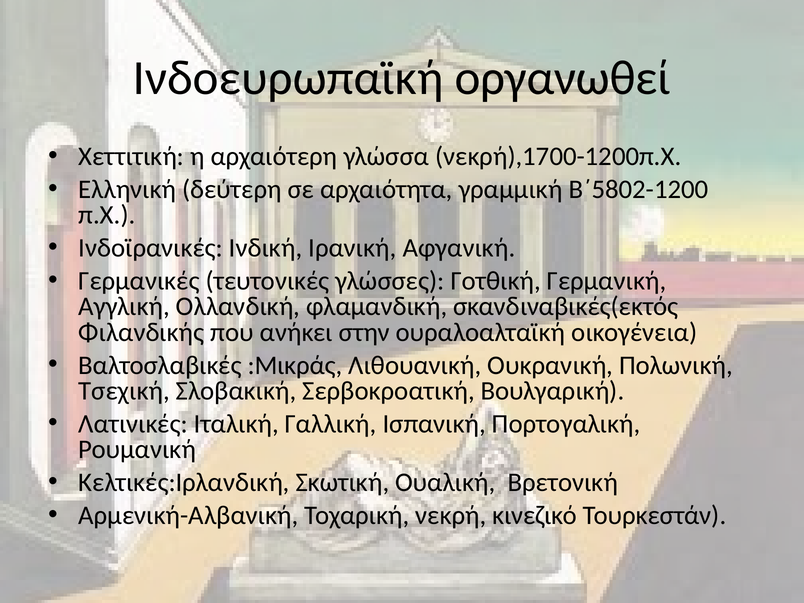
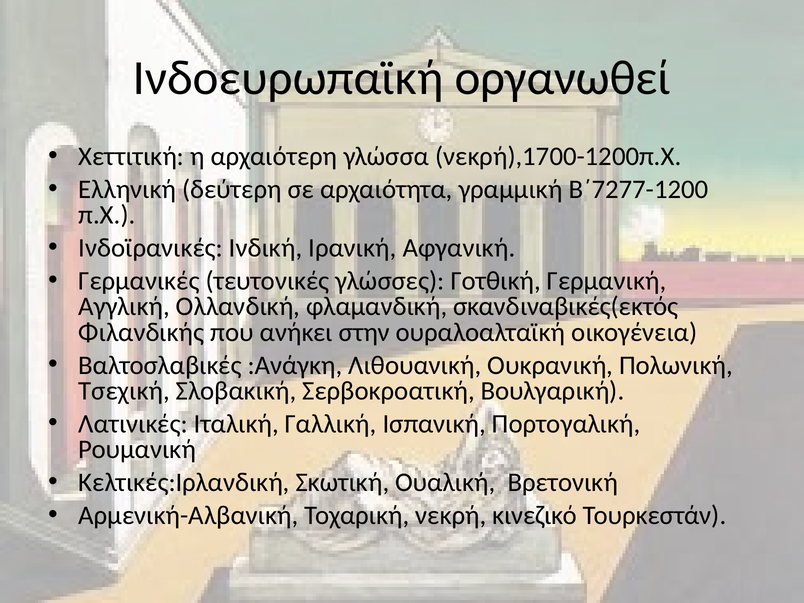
Β΄5802-1200: Β΄5802-1200 -> Β΄7277-1200
:Μικράς: :Μικράς -> :Ανάγκη
